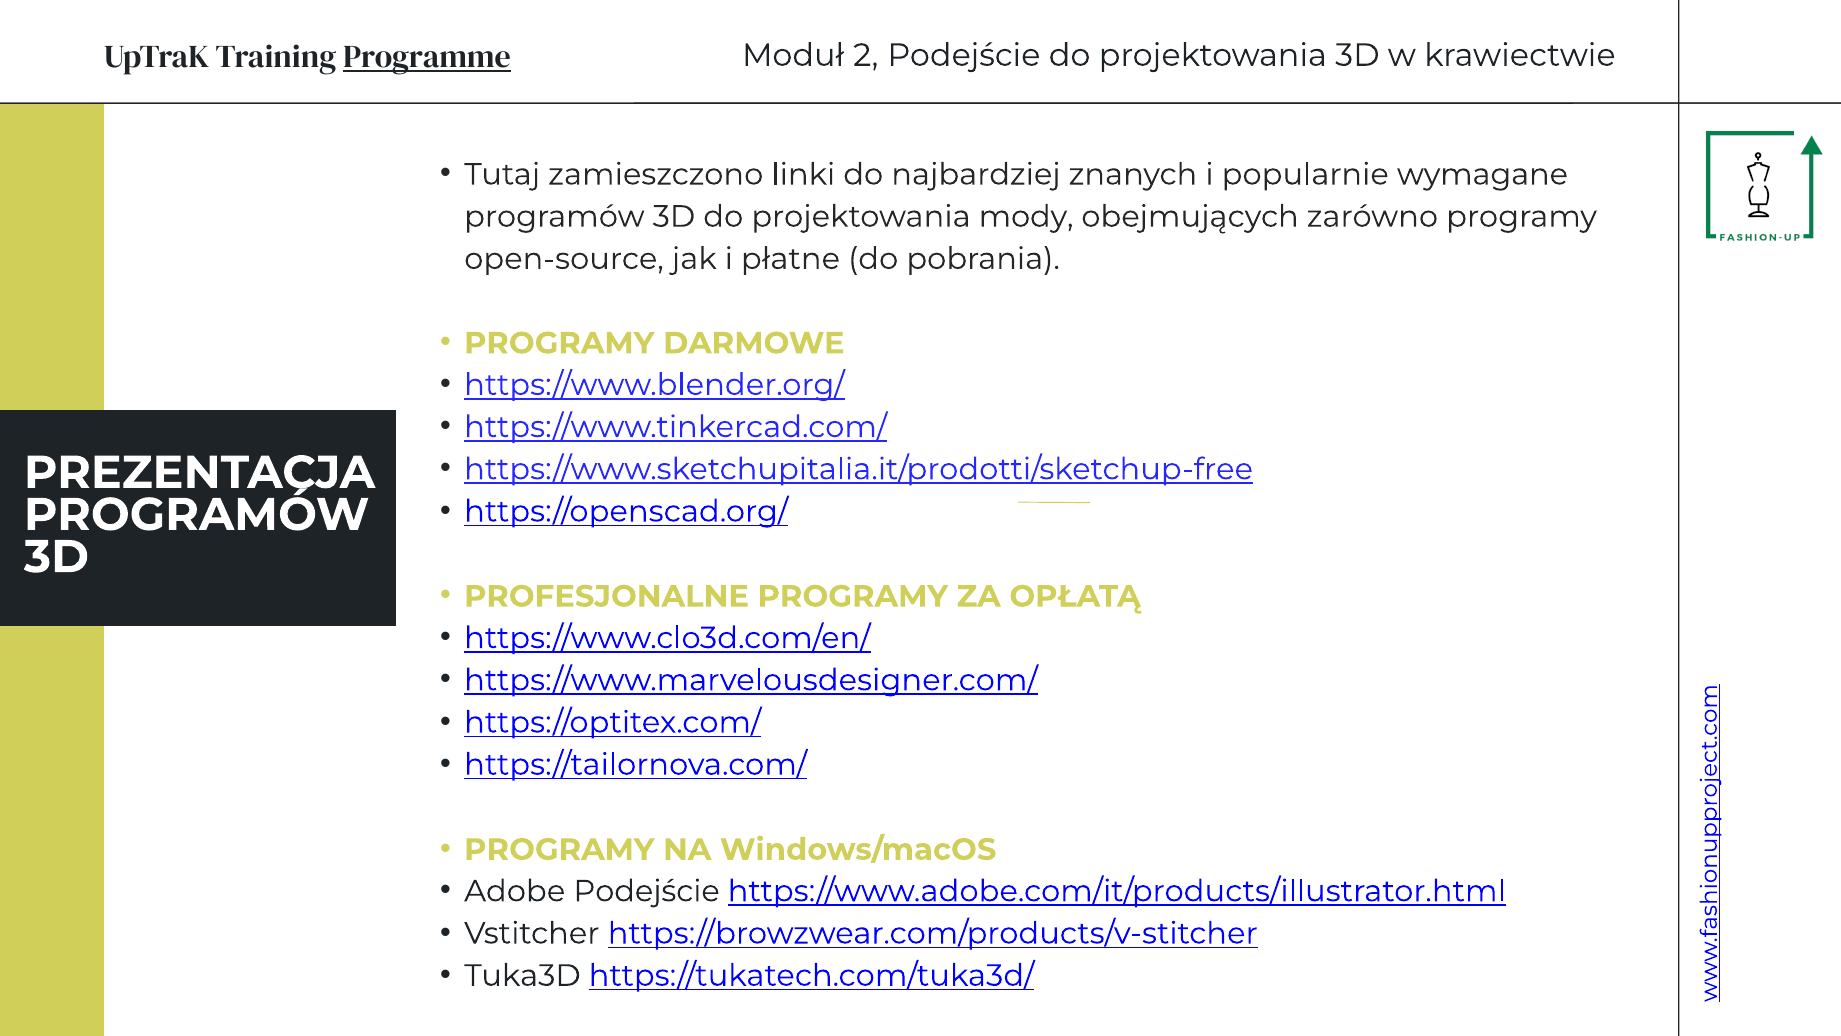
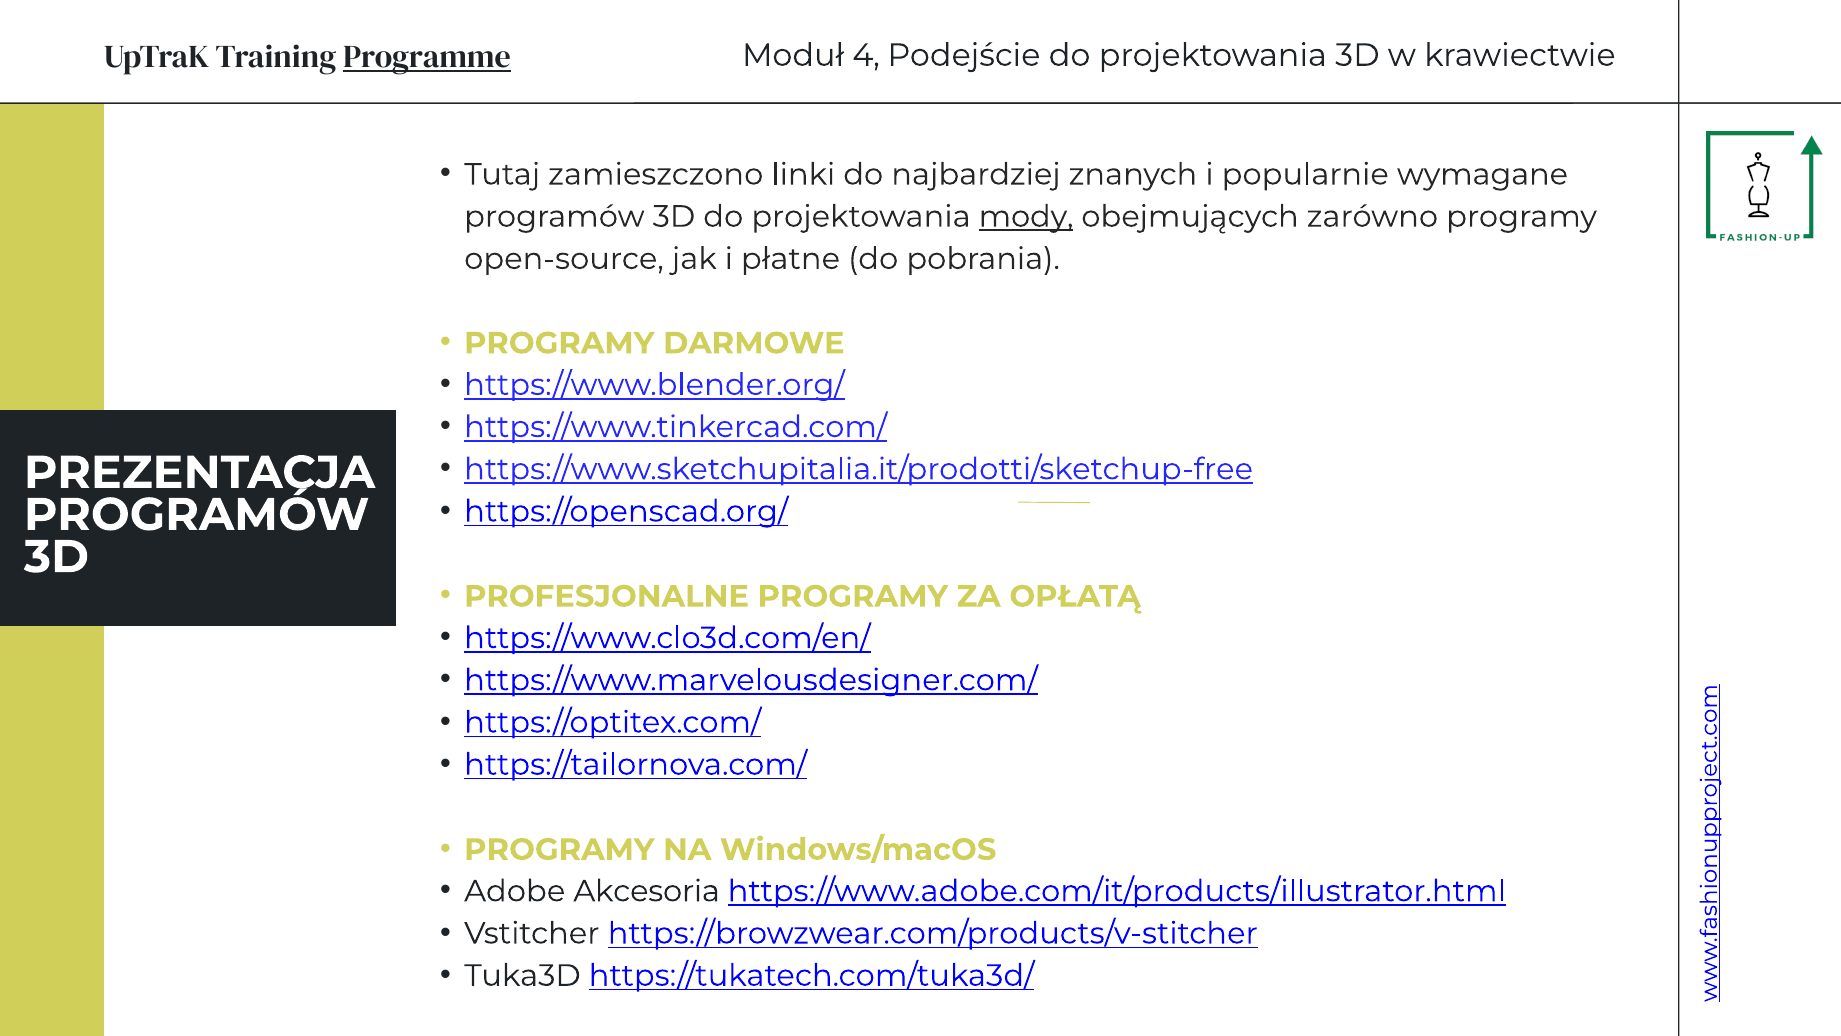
2: 2 -> 4
mody underline: none -> present
Adobe Podejście: Podejście -> Akcesoria
